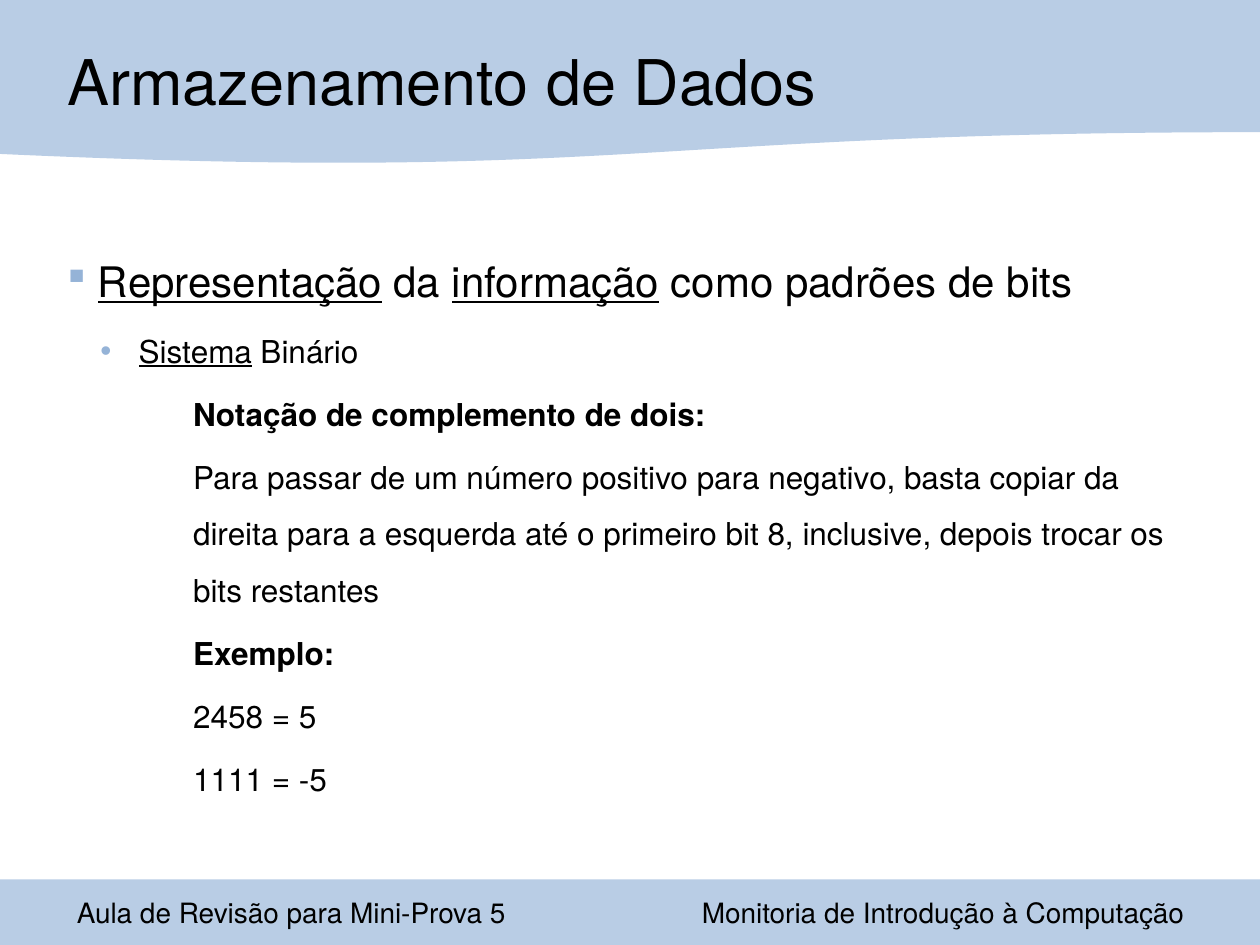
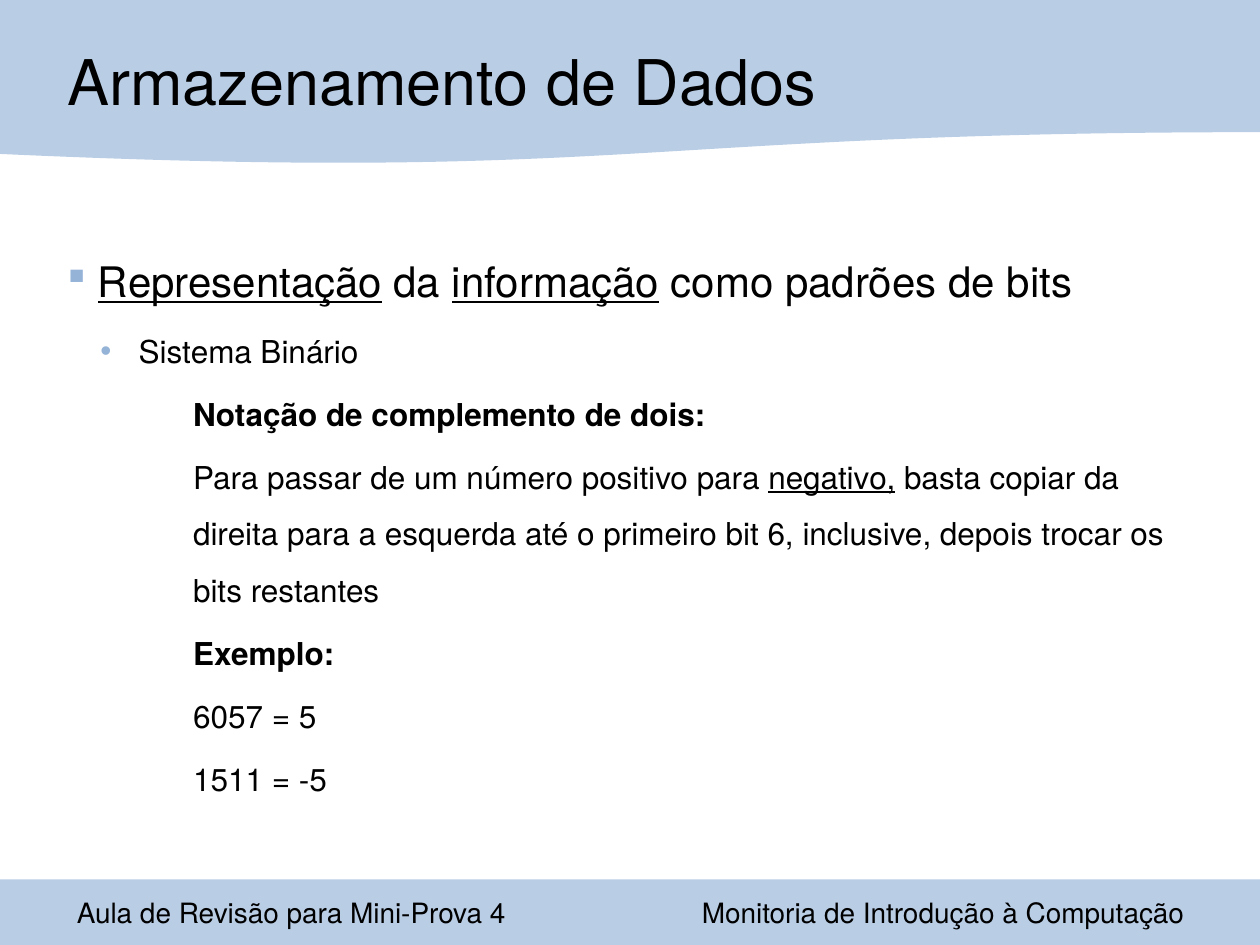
Sistema underline: present -> none
negativo underline: none -> present
8: 8 -> 6
2458: 2458 -> 6057
1111: 1111 -> 1511
Mini-Prova 5: 5 -> 4
